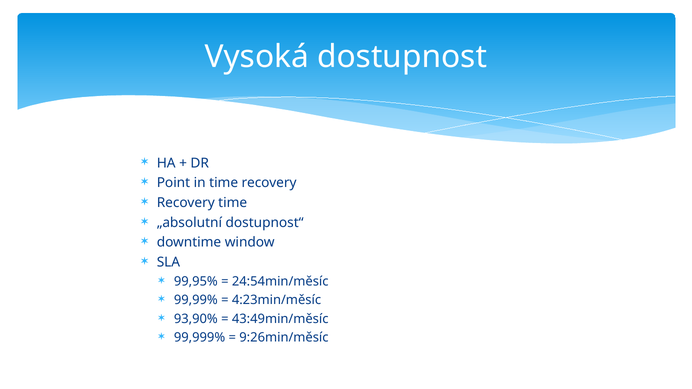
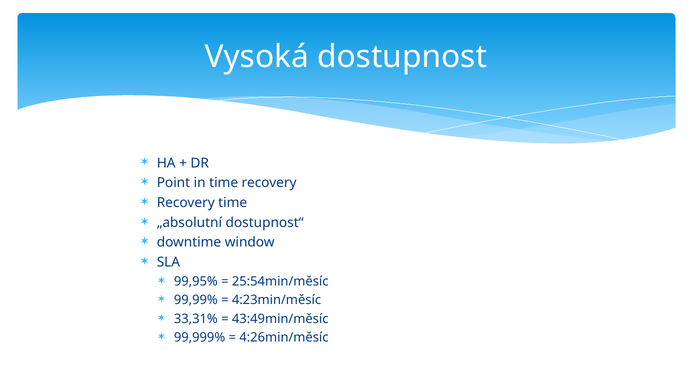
24:54min/měsíc: 24:54min/měsíc -> 25:54min/měsíc
93,90%: 93,90% -> 33,31%
9:26min/měsíc: 9:26min/měsíc -> 4:26min/měsíc
